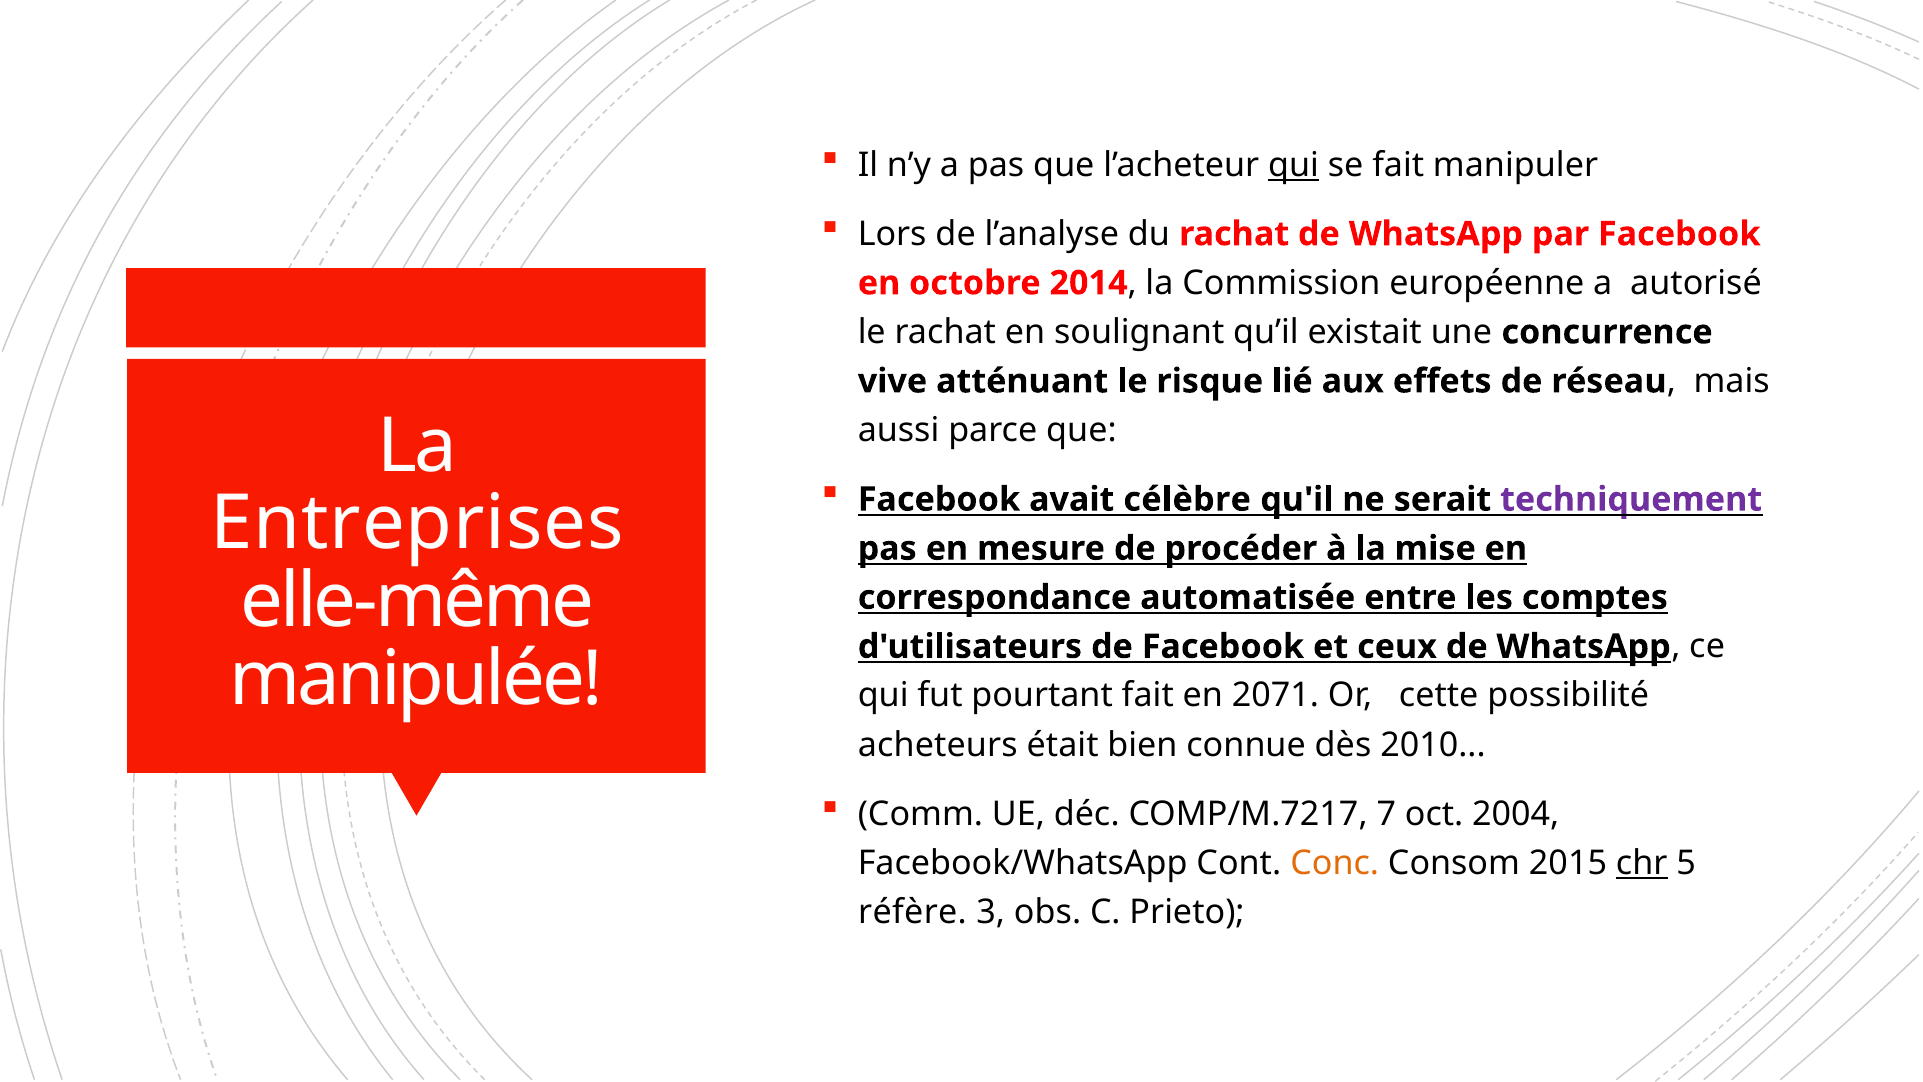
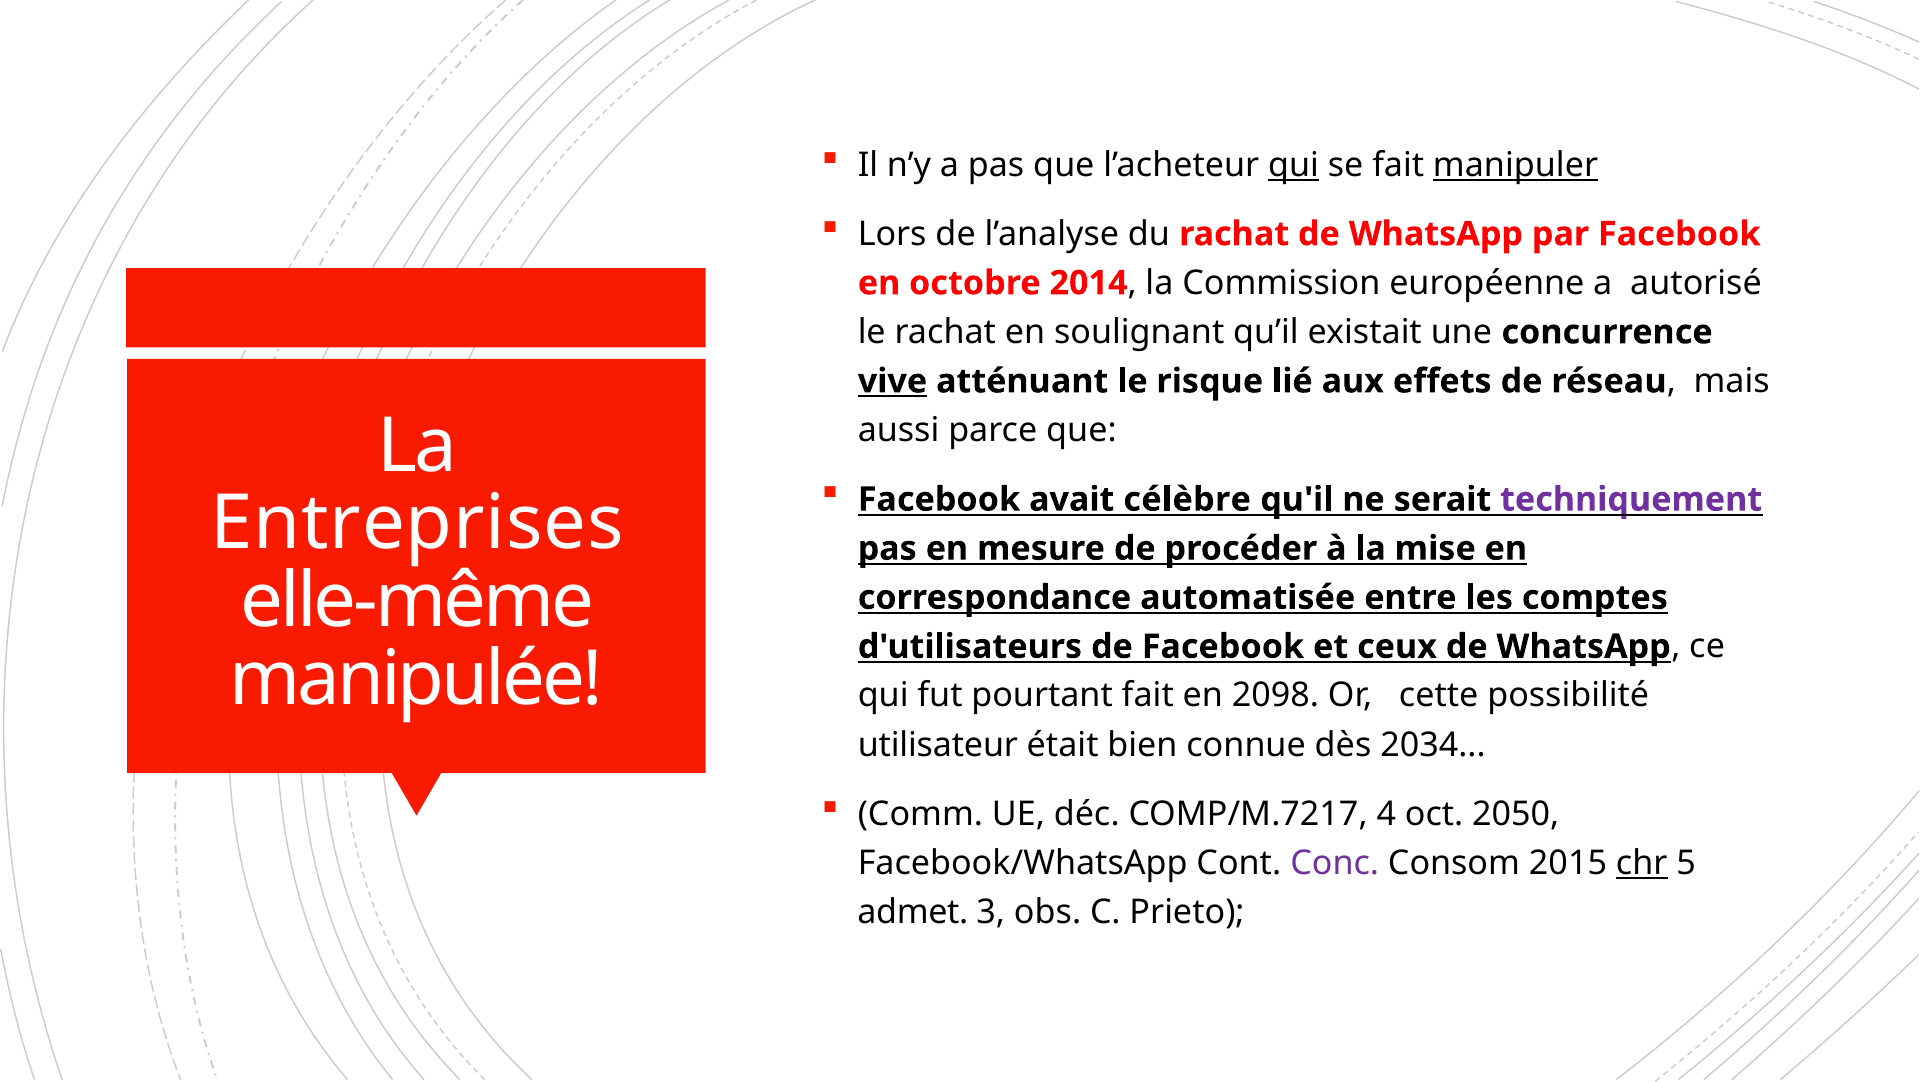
manipuler underline: none -> present
vive underline: none -> present
2071: 2071 -> 2098
acheteurs: acheteurs -> utilisateur
2010: 2010 -> 2034
7: 7 -> 4
2004: 2004 -> 2050
Conc colour: orange -> purple
réfère: réfère -> admet
